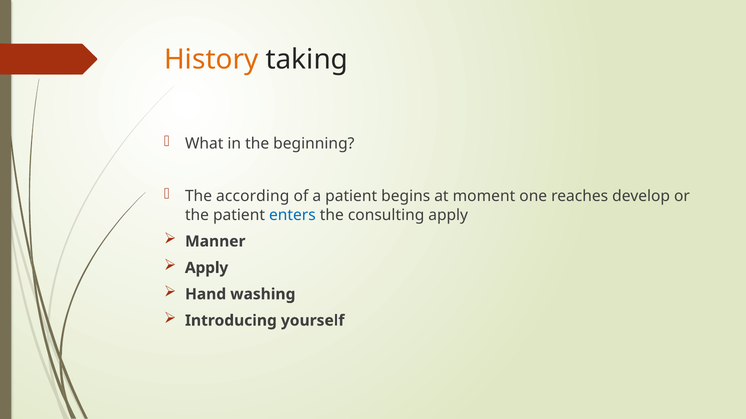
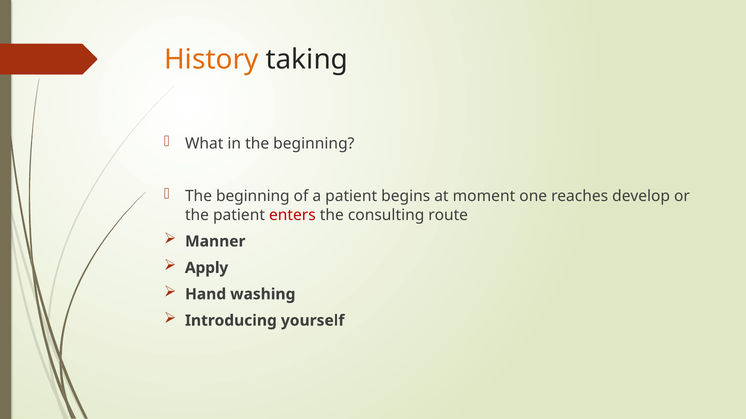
according at (253, 197): according -> beginning
enters colour: blue -> red
consulting apply: apply -> route
